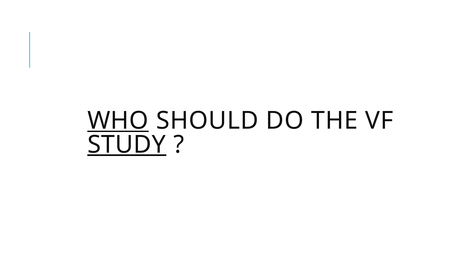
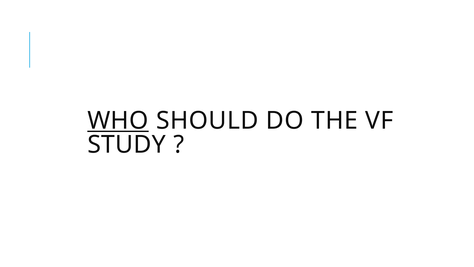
STUDY underline: present -> none
